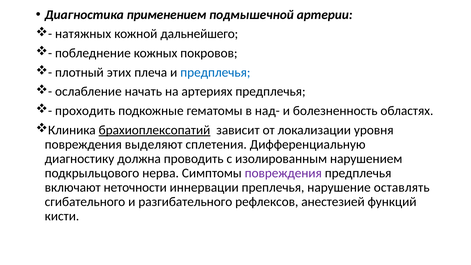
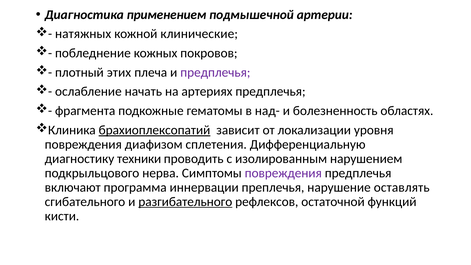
дальнейшего: дальнейшего -> клинические
предплечья at (215, 72) colour: blue -> purple
проходить: проходить -> фрагмента
выделяют: выделяют -> диафизом
должна: должна -> техники
неточности: неточности -> программа
разгибательного underline: none -> present
анестезией: анестезией -> остаточной
